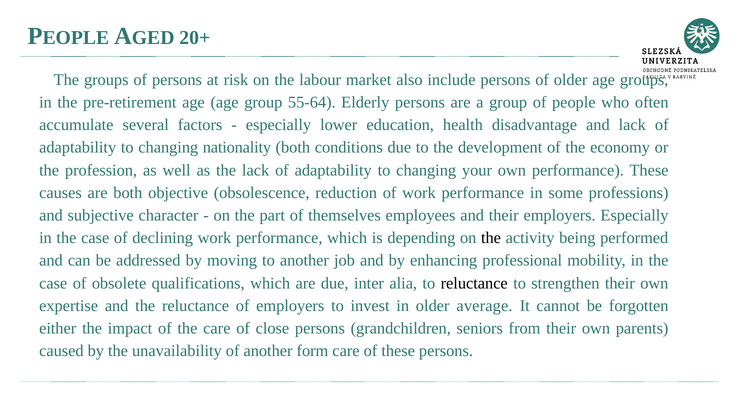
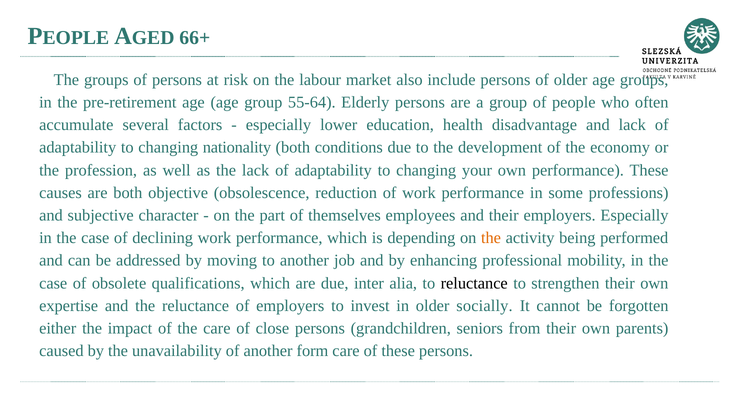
20+: 20+ -> 66+
the at (491, 238) colour: black -> orange
average: average -> socially
